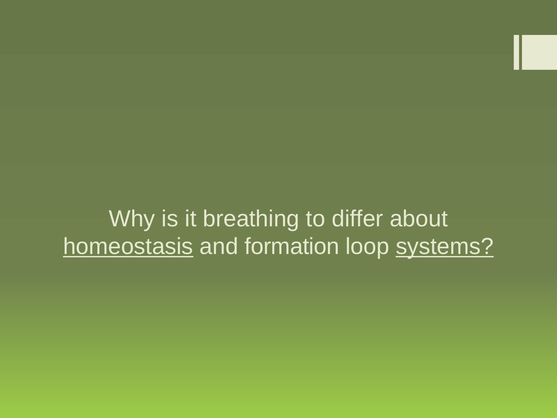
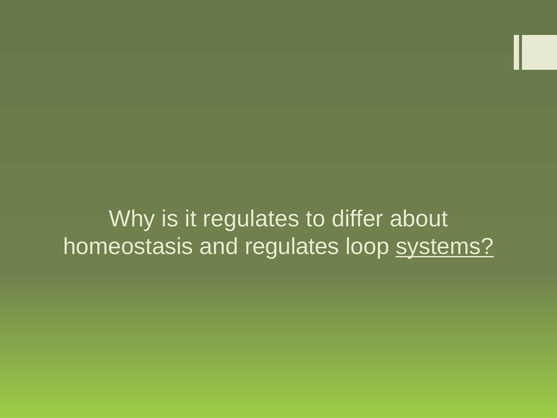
it breathing: breathing -> regulates
homeostasis underline: present -> none
and formation: formation -> regulates
